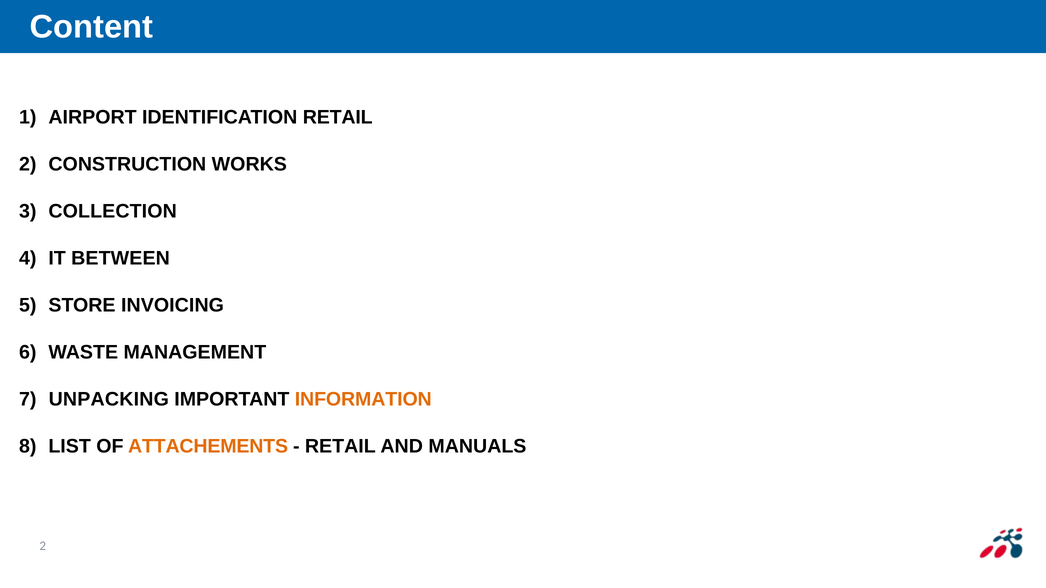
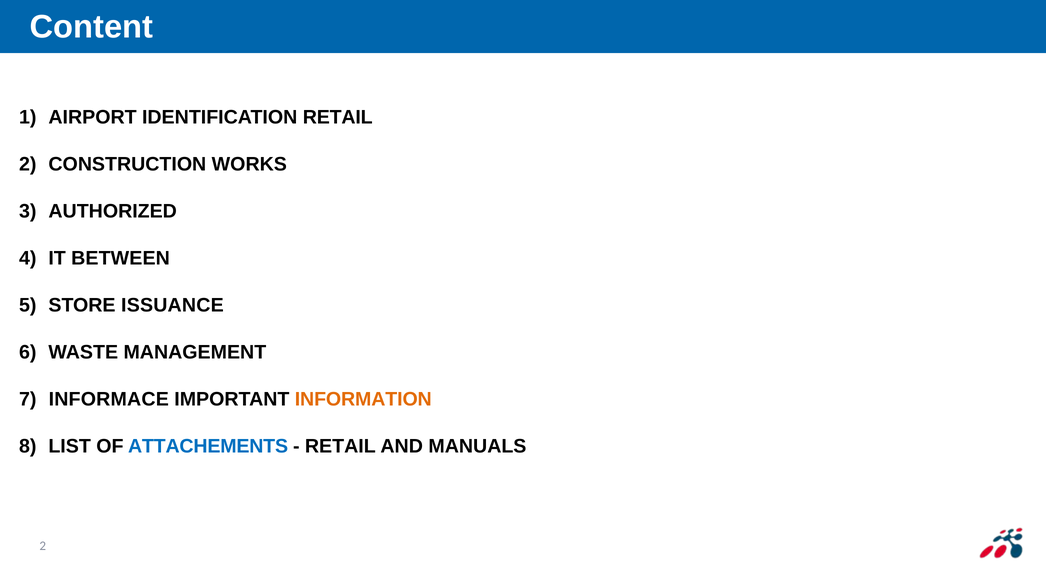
COLLECTION: COLLECTION -> AUTHORIZED
INVOICING: INVOICING -> ISSUANCE
UNPACKING: UNPACKING -> INFORMACE
ATTACHEMENTS colour: orange -> blue
